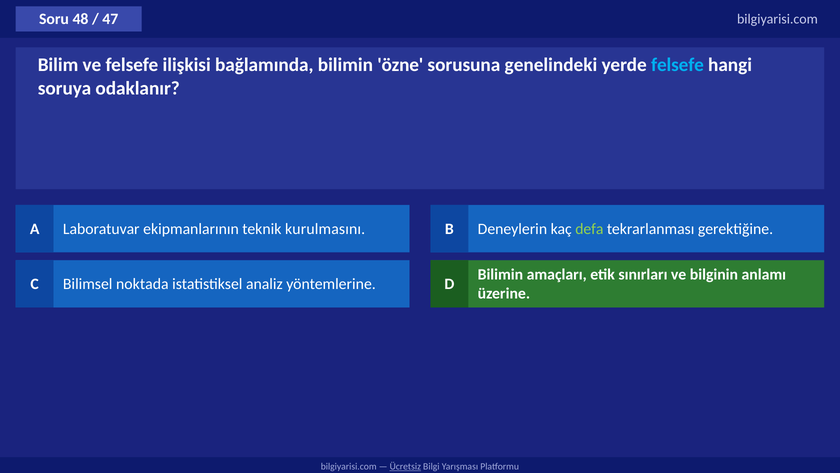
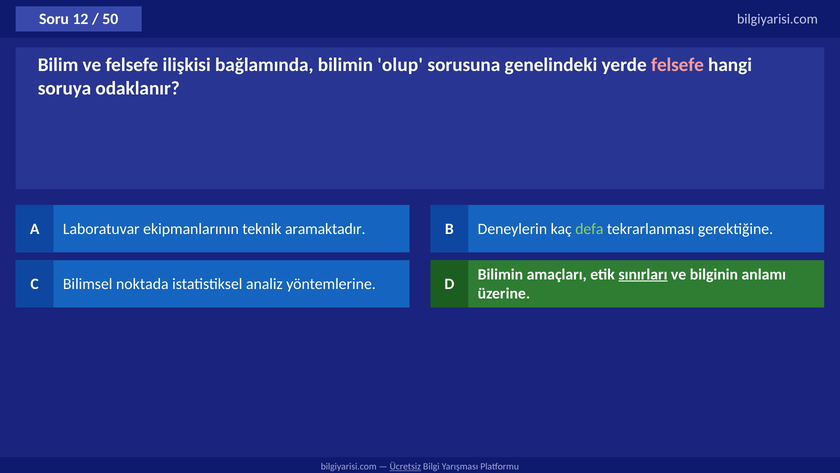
48: 48 -> 12
47: 47 -> 50
özne: özne -> olup
felsefe at (677, 65) colour: light blue -> pink
kurulmasını: kurulmasını -> aramaktadır
sınırları underline: none -> present
